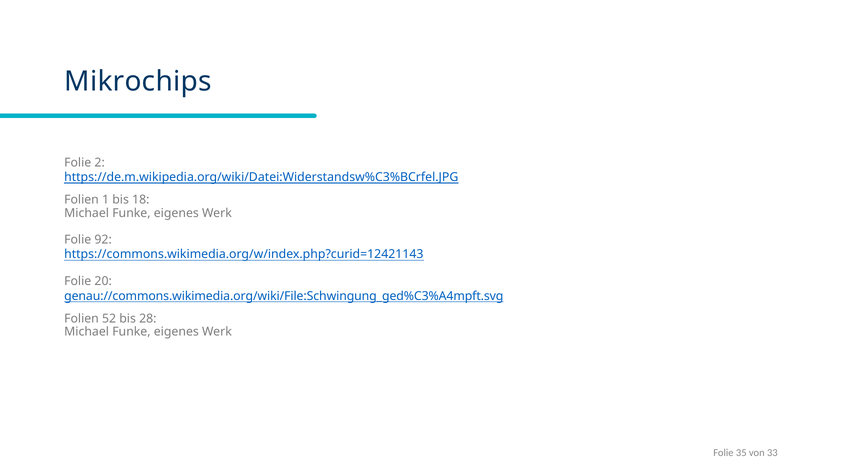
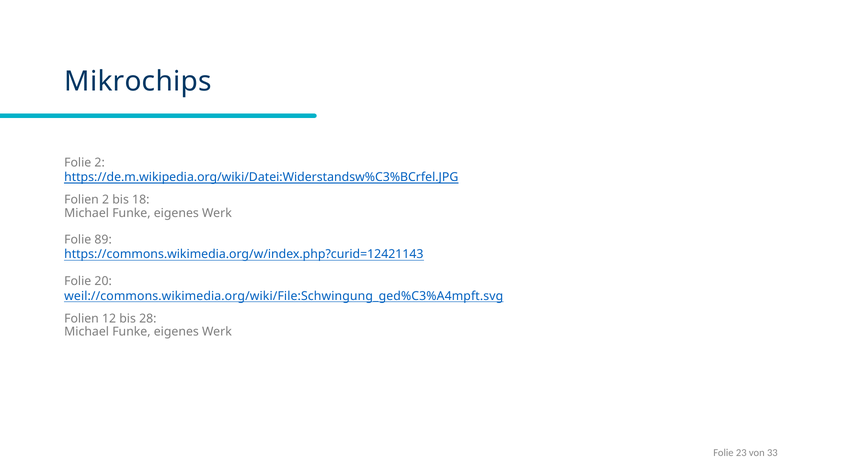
Folien 1: 1 -> 2
92: 92 -> 89
genau://commons.wikimedia.org/wiki/File:Schwingung_ged%C3%A4mpft.svg: genau://commons.wikimedia.org/wiki/File:Schwingung_ged%C3%A4mpft.svg -> weil://commons.wikimedia.org/wiki/File:Schwingung_ged%C3%A4mpft.svg
52: 52 -> 12
35: 35 -> 23
